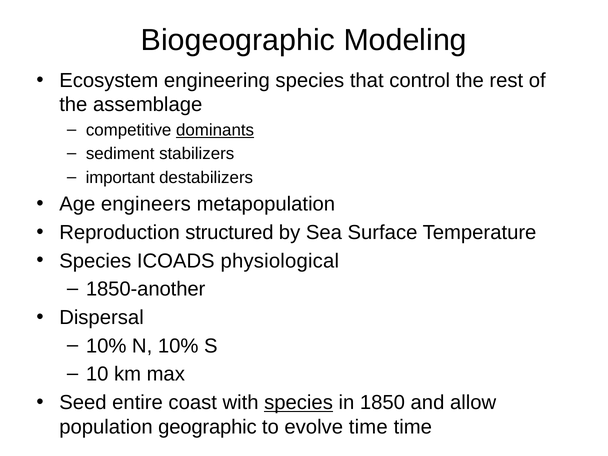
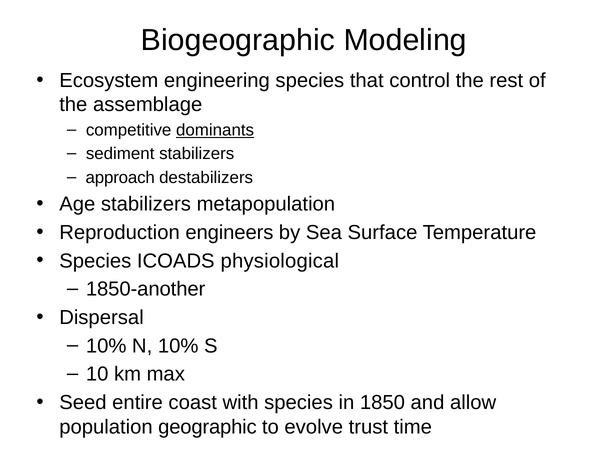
important: important -> approach
Age engineers: engineers -> stabilizers
structured: structured -> engineers
species at (299, 403) underline: present -> none
evolve time: time -> trust
